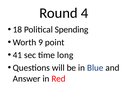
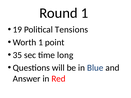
Round 4: 4 -> 1
18: 18 -> 19
Spending: Spending -> Tensions
Worth 9: 9 -> 1
41: 41 -> 35
